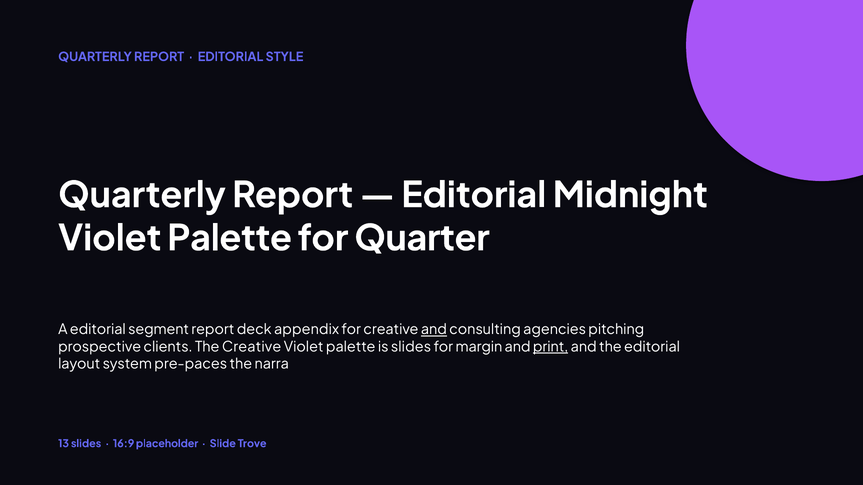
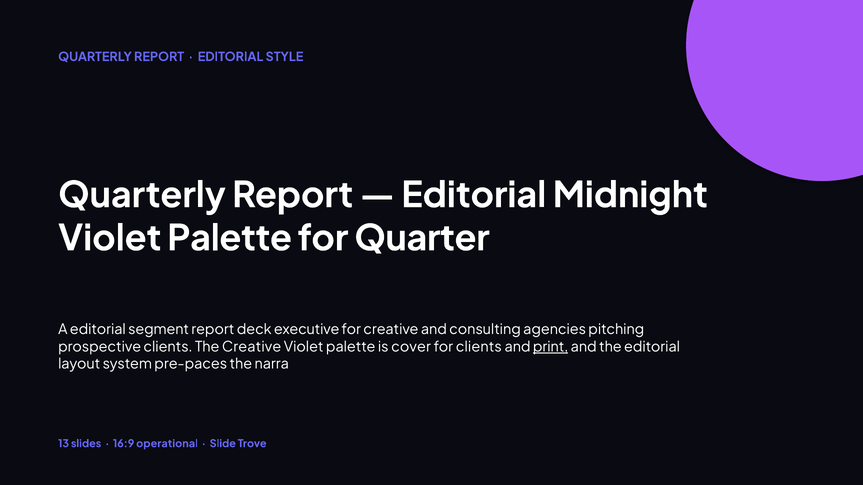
appendix: appendix -> executive
and at (434, 330) underline: present -> none
is slides: slides -> cover
for margin: margin -> clients
placeholder: placeholder -> operational
